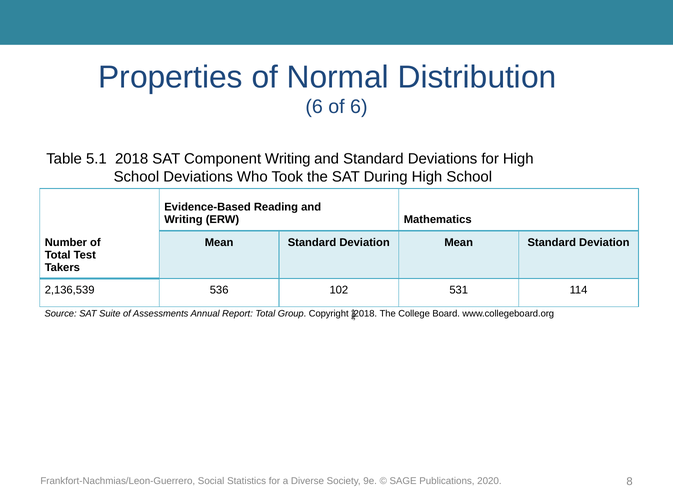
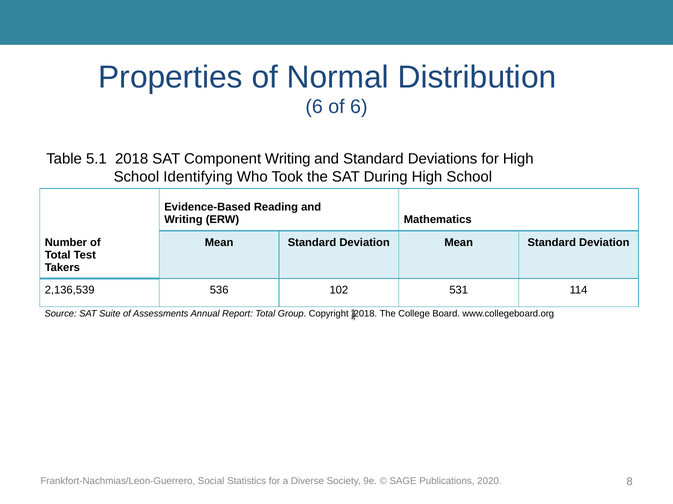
School Deviations: Deviations -> Identifying
